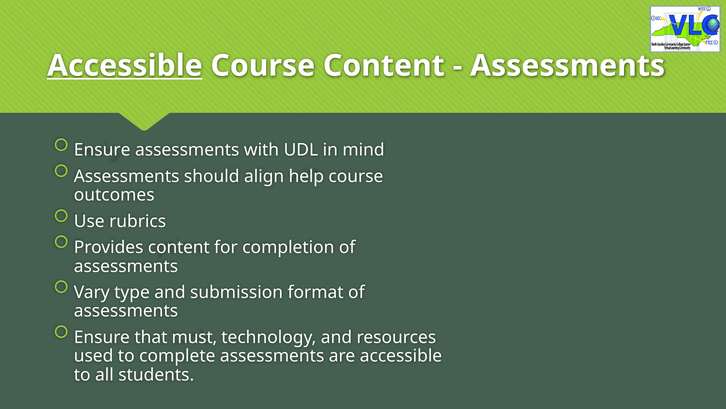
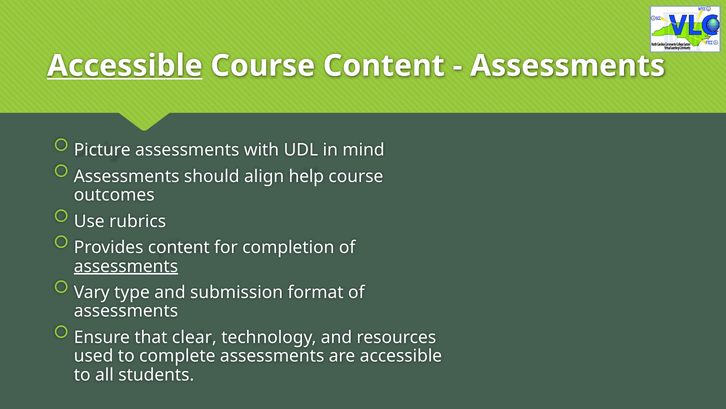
Ensure at (102, 150): Ensure -> Picture
assessments at (126, 266) underline: none -> present
must: must -> clear
